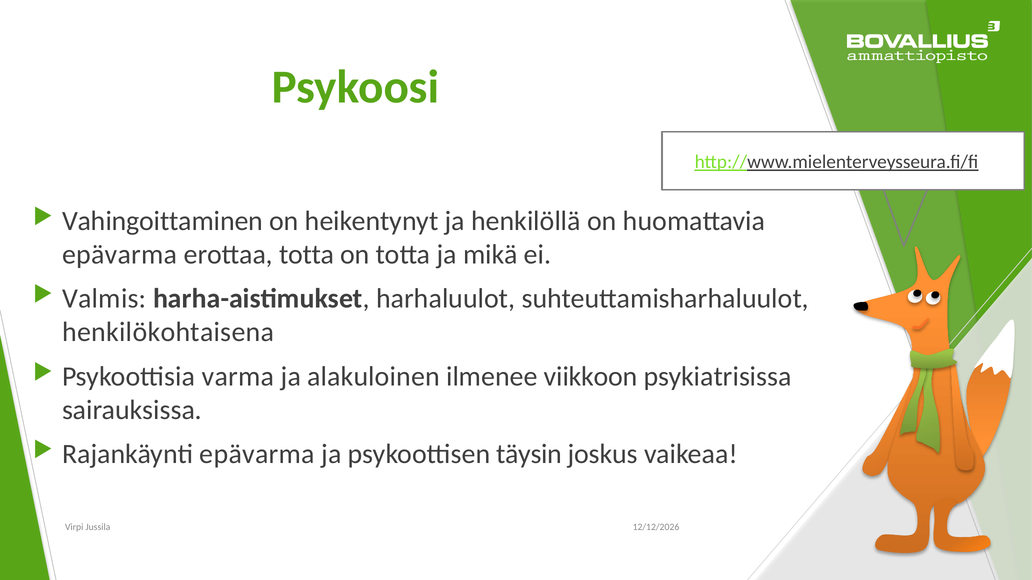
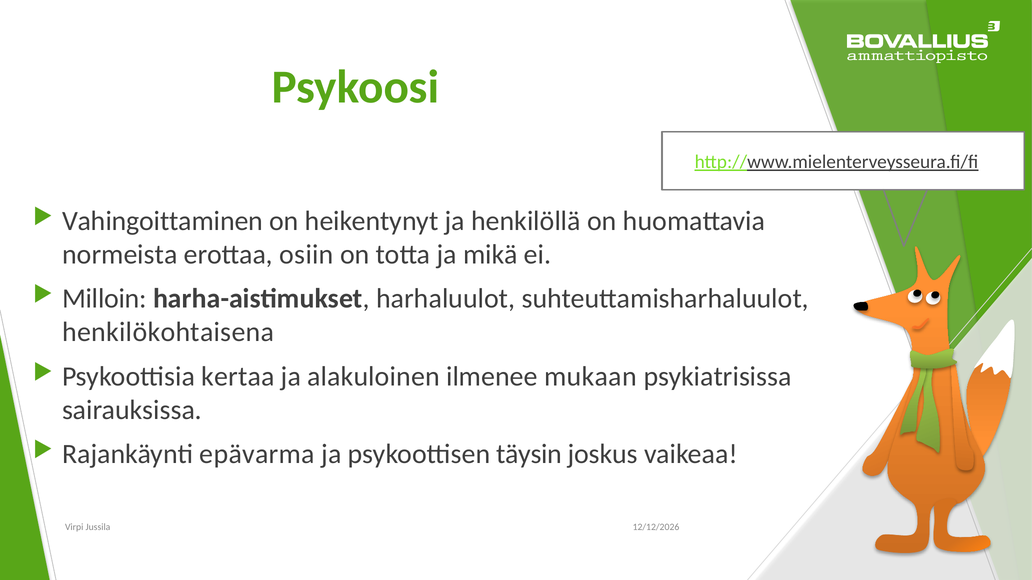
epävarma at (120, 255): epävarma -> normeista
erottaa totta: totta -> osiin
Valmis: Valmis -> Milloin
varma: varma -> kertaa
viikkoon: viikkoon -> mukaan
